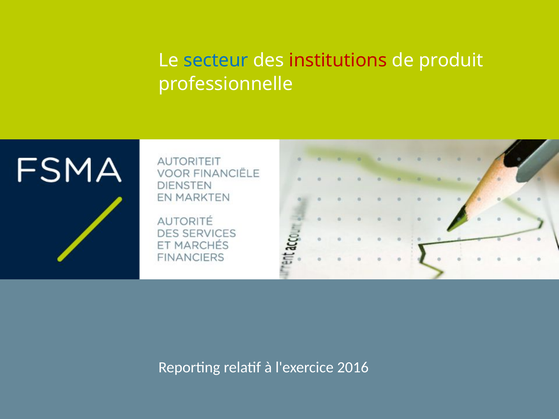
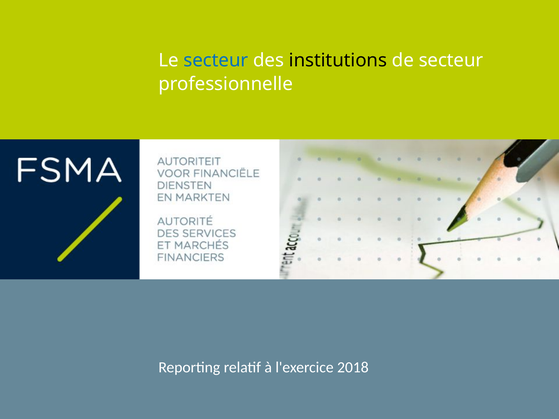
institutions colour: red -> black
de produit: produit -> secteur
2016: 2016 -> 2018
